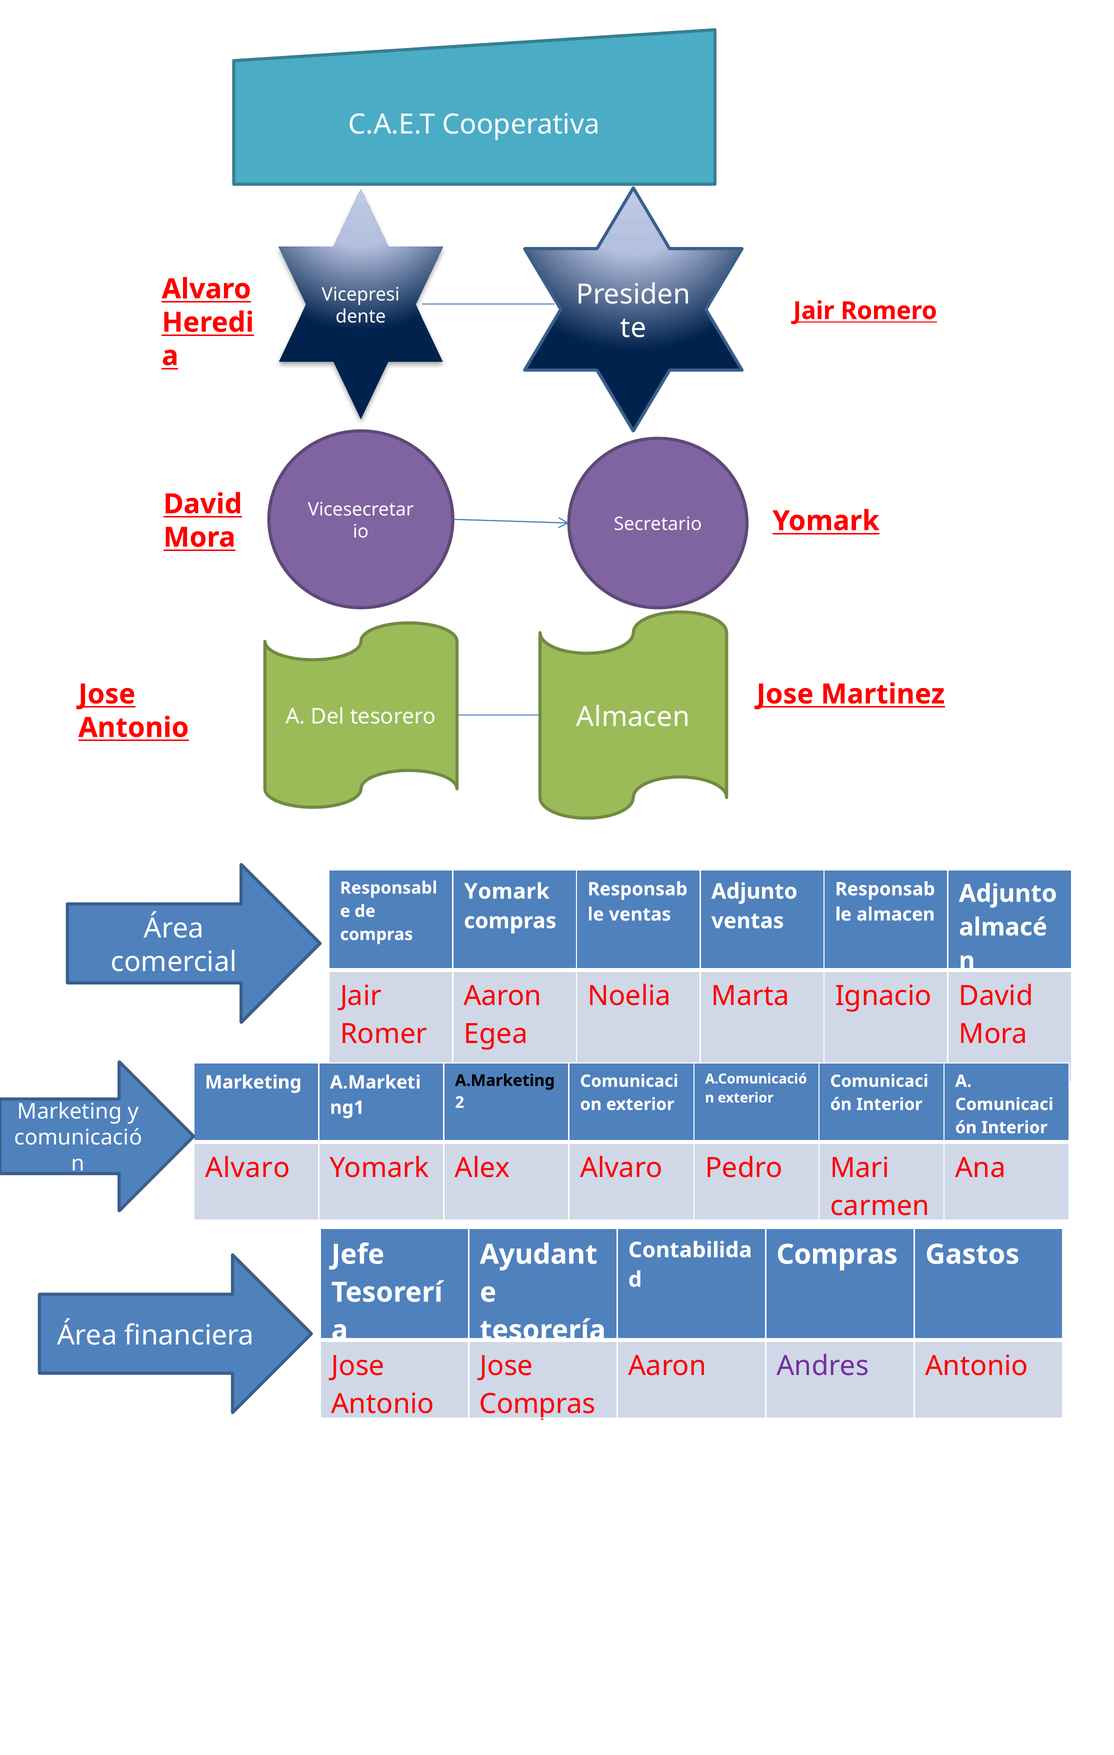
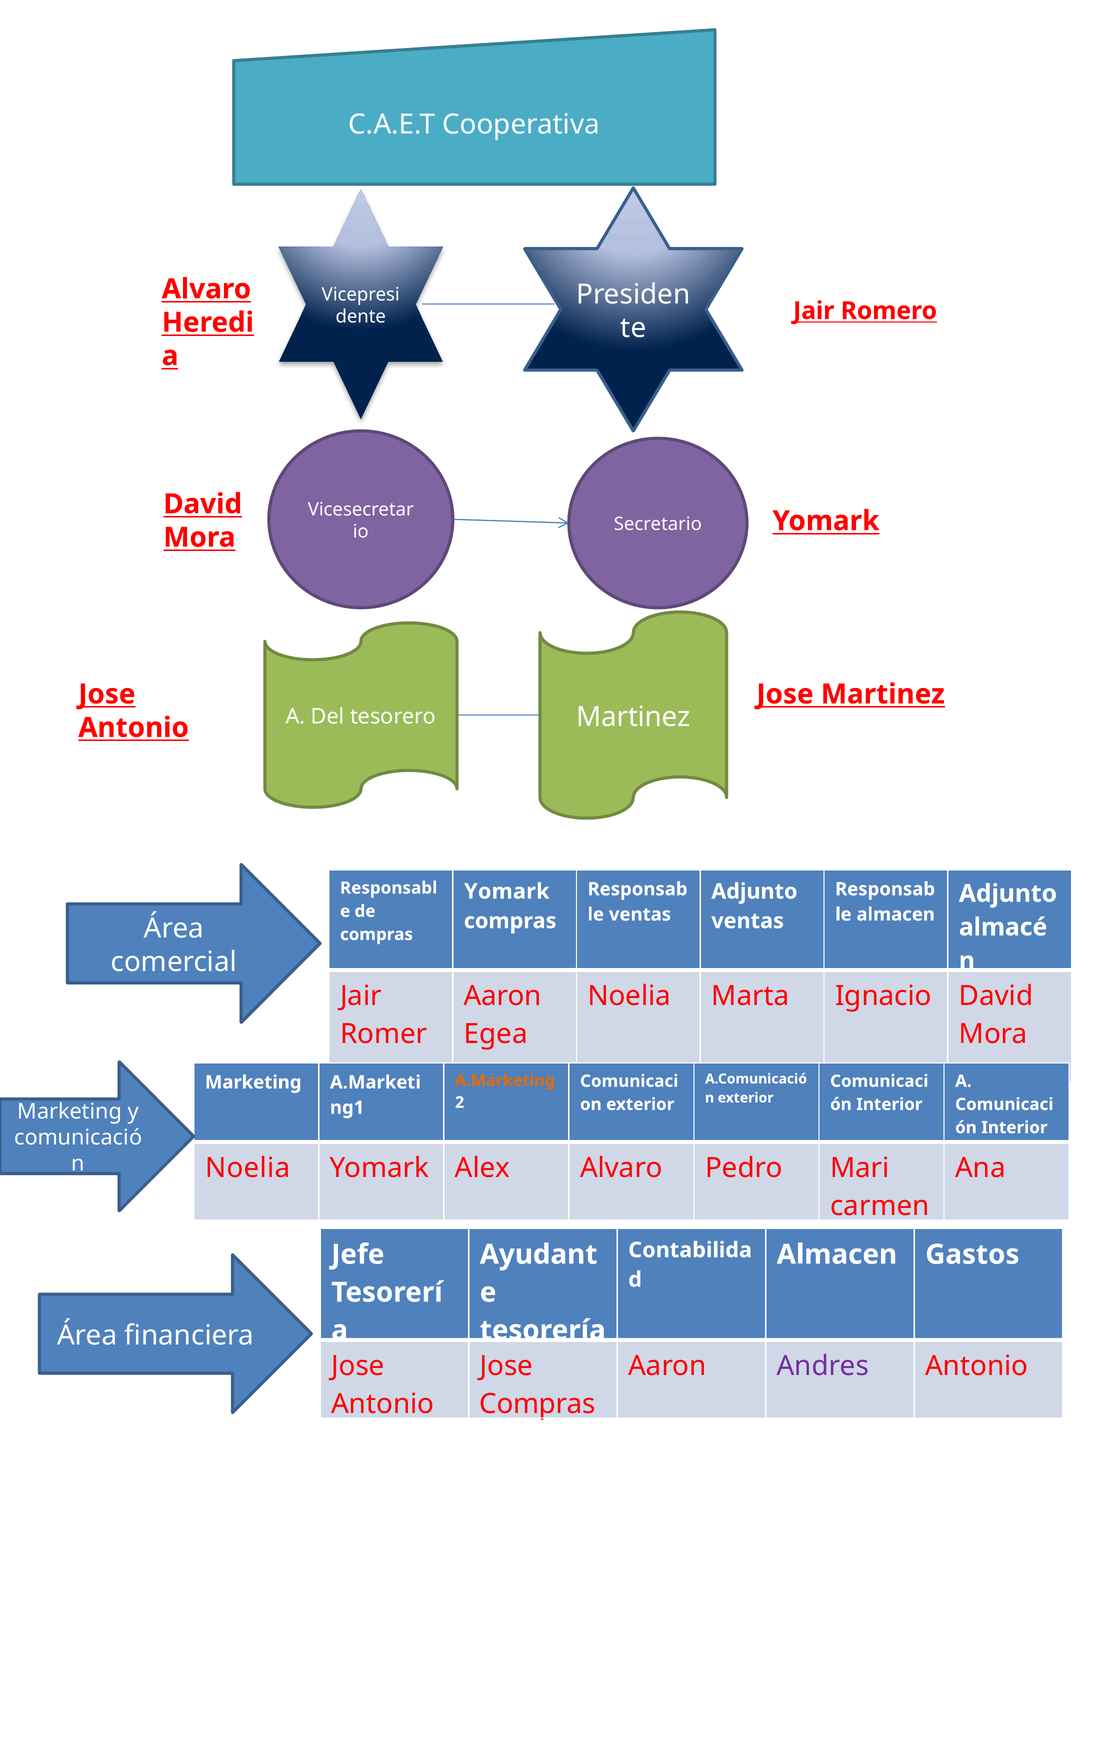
Almacen at (633, 717): Almacen -> Martinez
A.Marketing colour: black -> orange
Alvaro at (248, 1168): Alvaro -> Noelia
Compras at (837, 1254): Compras -> Almacen
